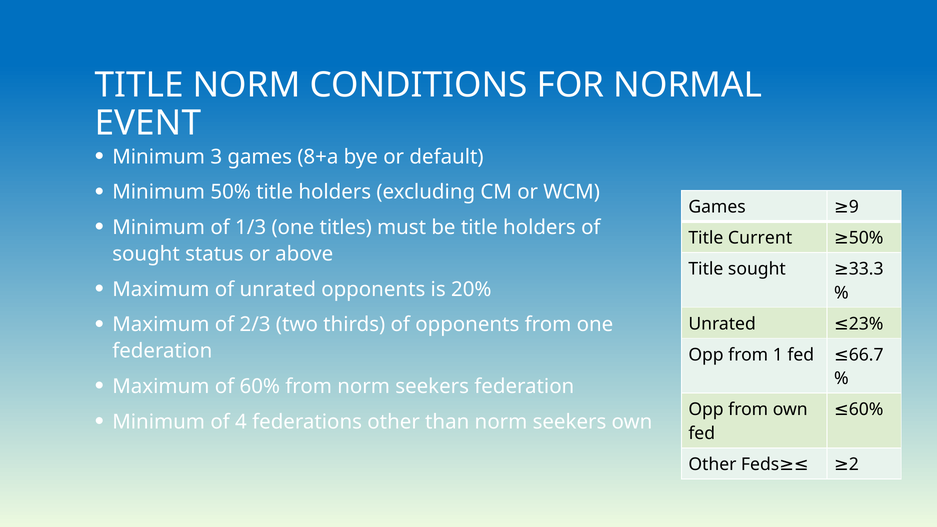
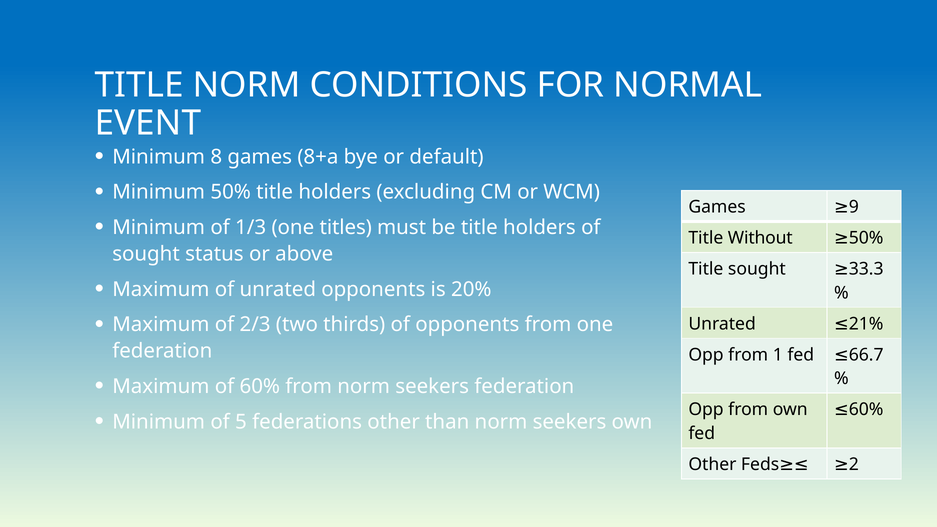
3: 3 -> 8
Current: Current -> Without
23%: 23% -> 21%
4: 4 -> 5
